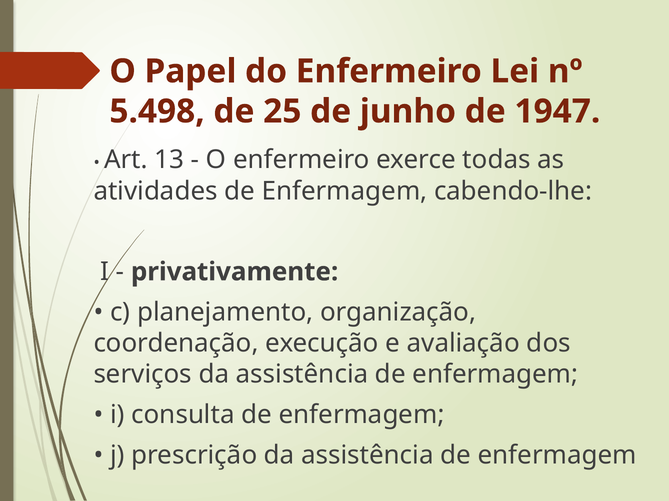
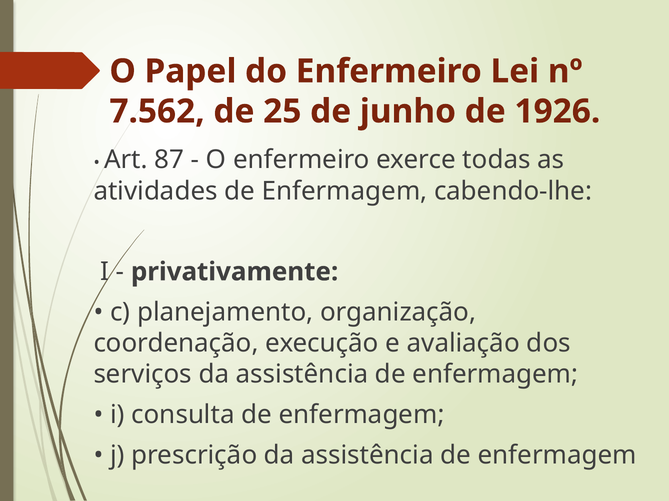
5.498: 5.498 -> 7.562
1947: 1947 -> 1926
13: 13 -> 87
